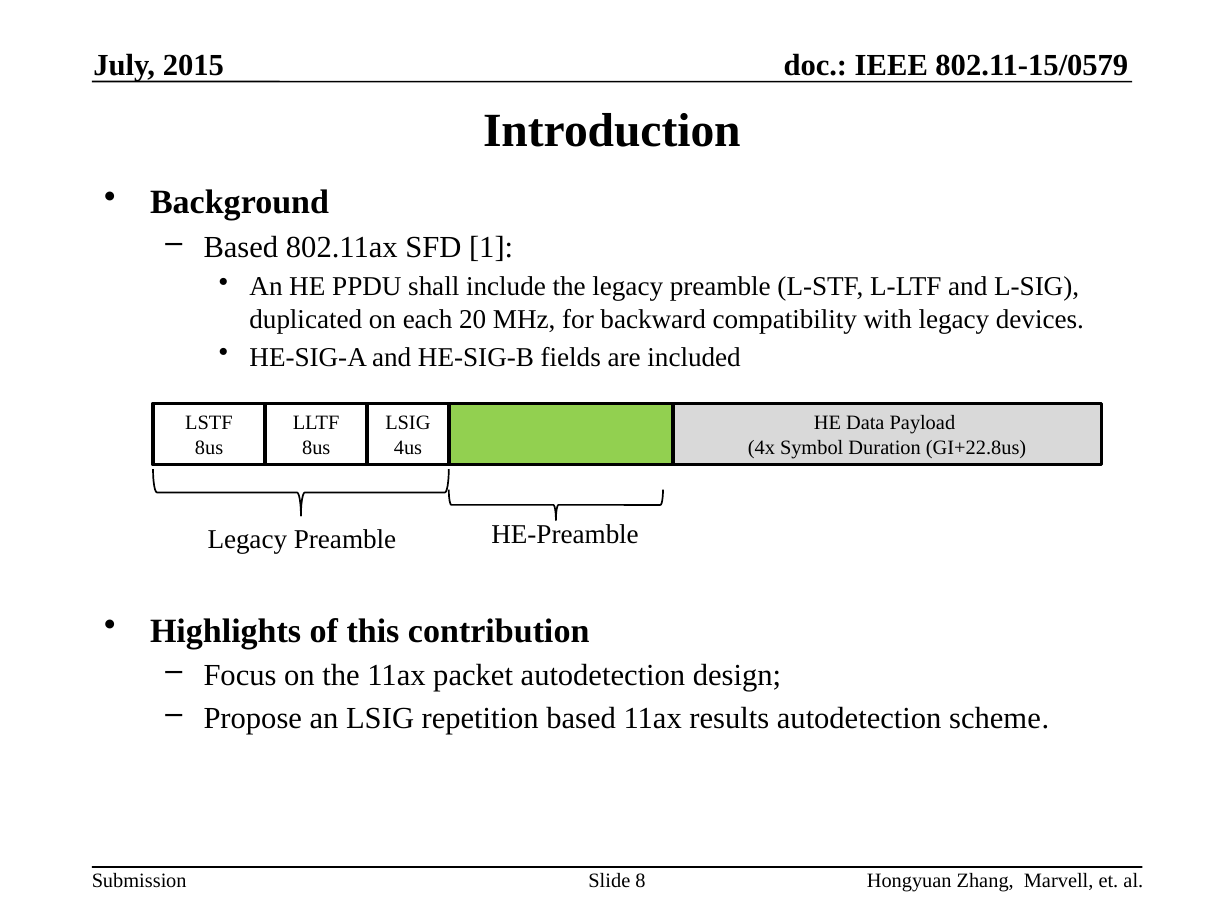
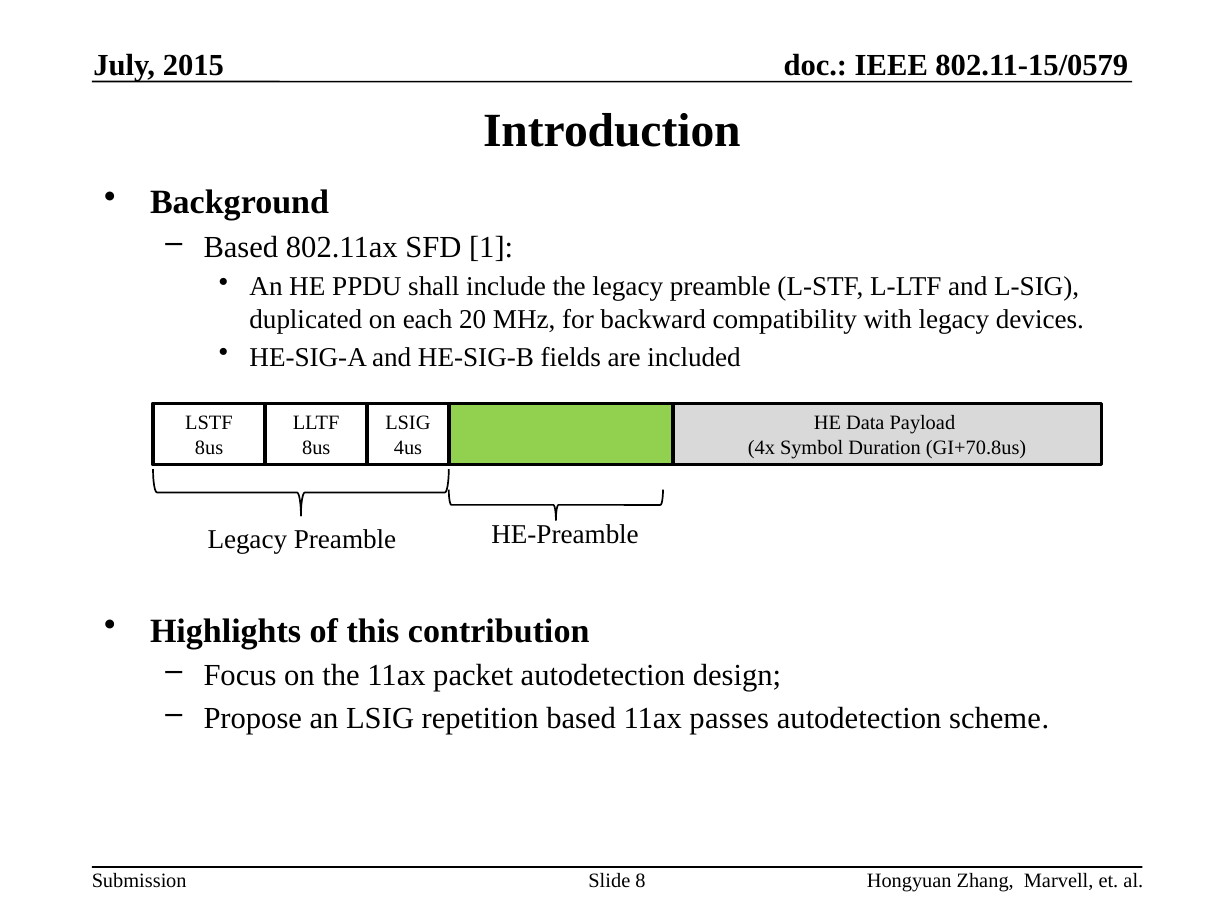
GI+22.8us: GI+22.8us -> GI+70.8us
results: results -> passes
